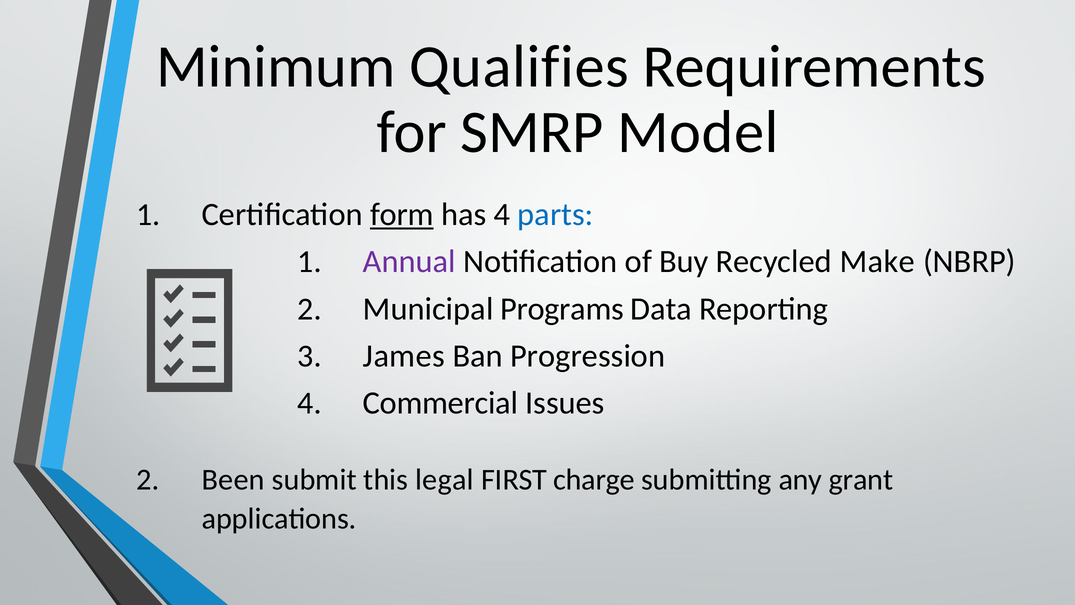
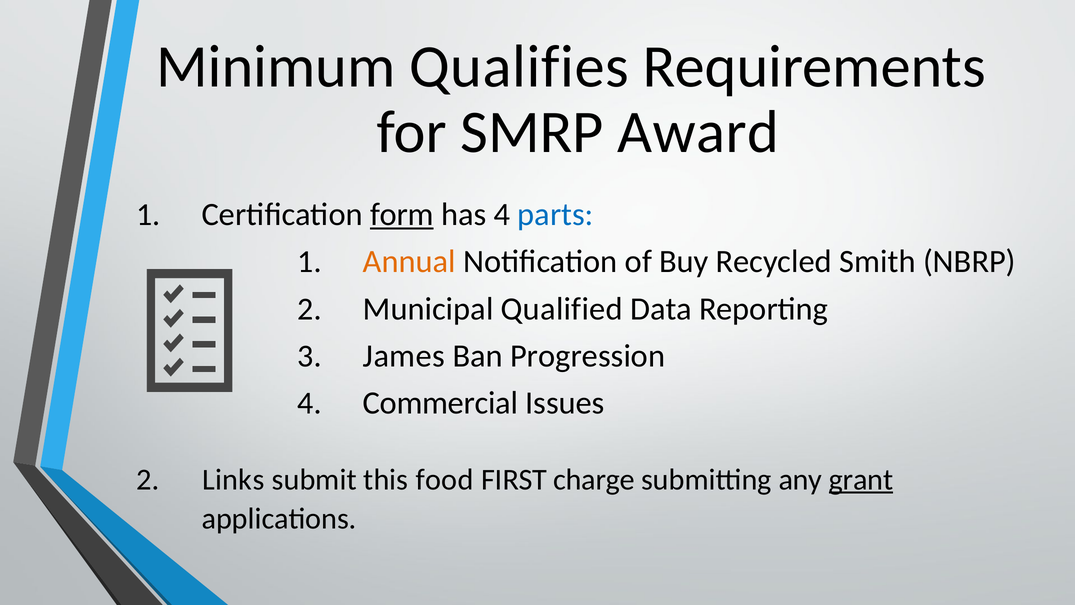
Model: Model -> Award
Annual colour: purple -> orange
Make: Make -> Smith
Programs: Programs -> Qualified
Been: Been -> Links
legal: legal -> food
grant underline: none -> present
